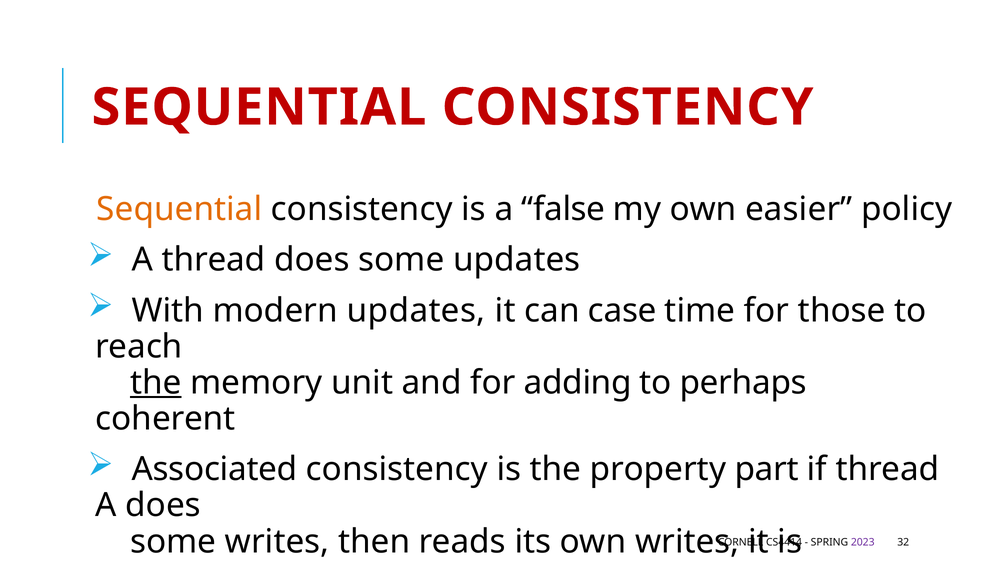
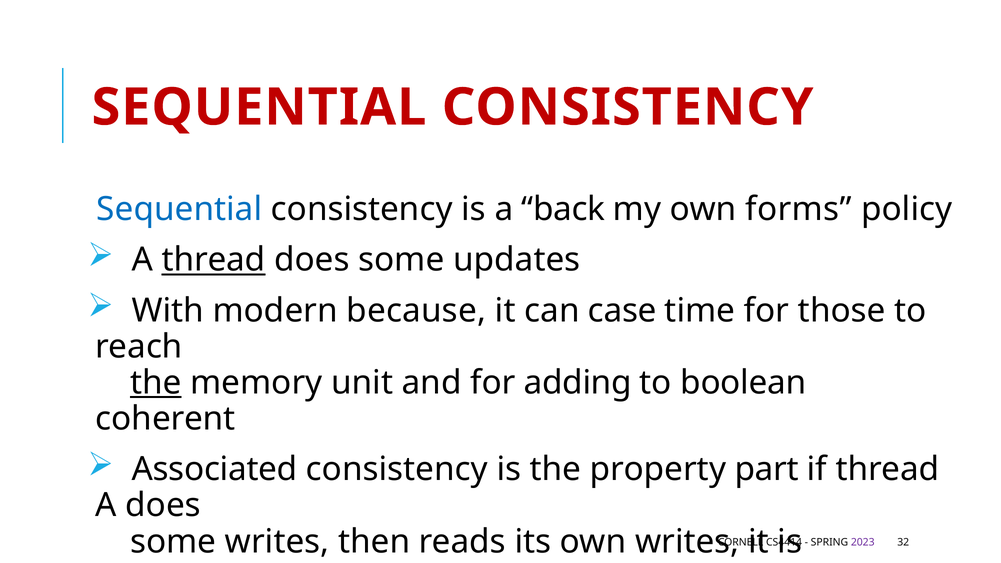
Sequential at (179, 209) colour: orange -> blue
false: false -> back
easier: easier -> forms
thread at (214, 260) underline: none -> present
modern updates: updates -> because
perhaps: perhaps -> boolean
